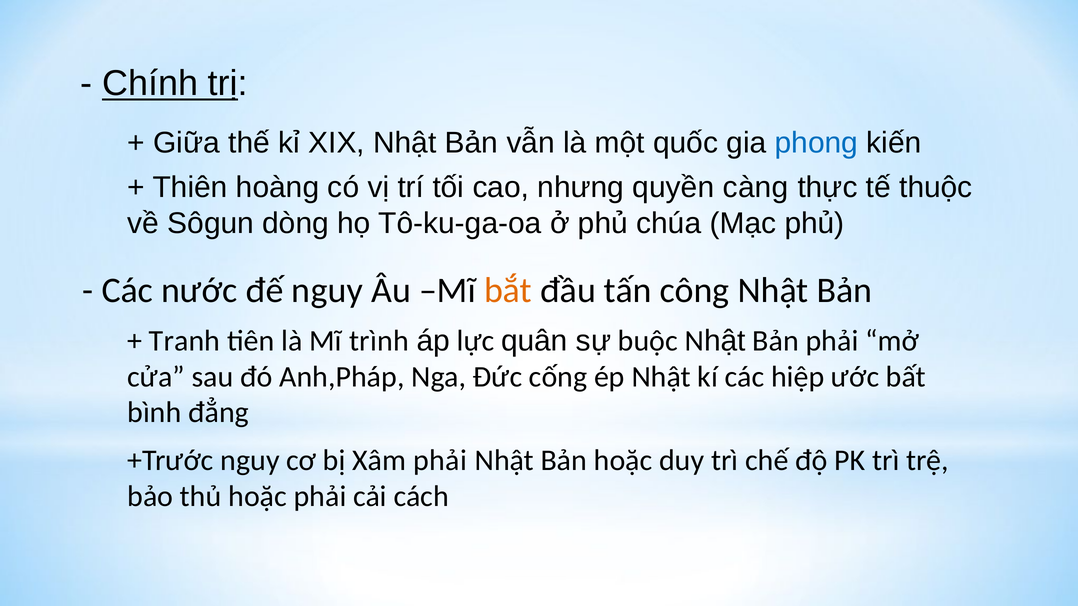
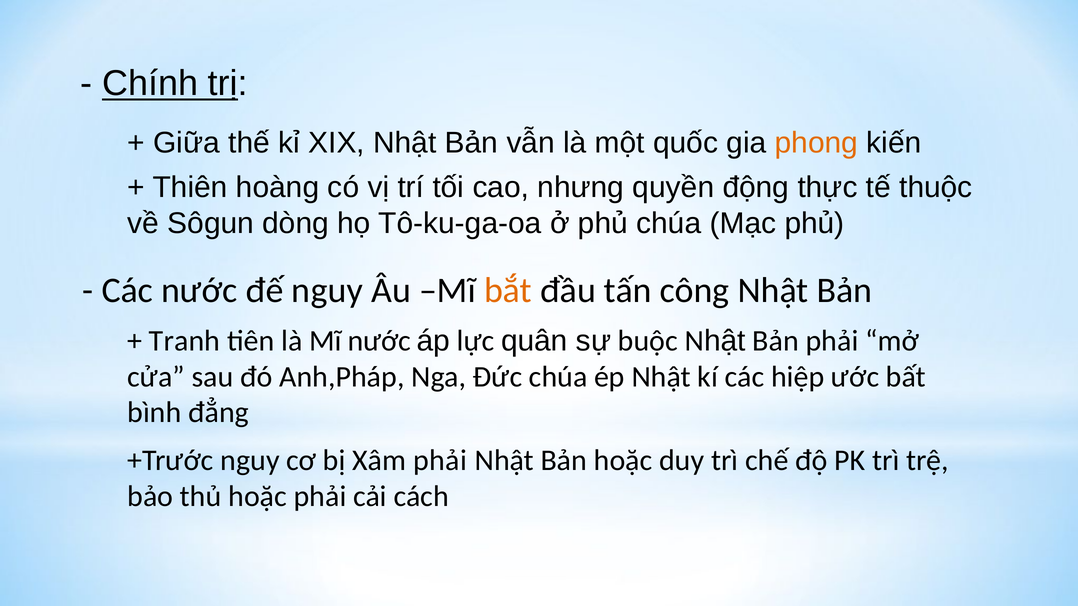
phong colour: blue -> orange
càng: càng -> động
Mĩ trình: trình -> nước
Đức cống: cống -> chúa
